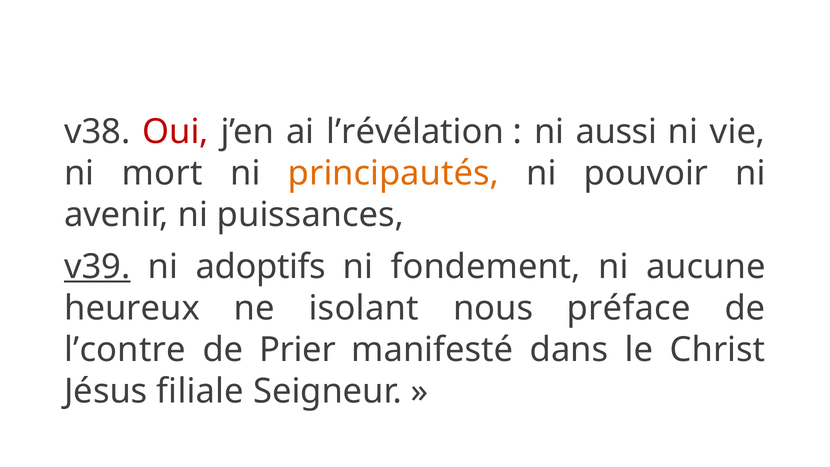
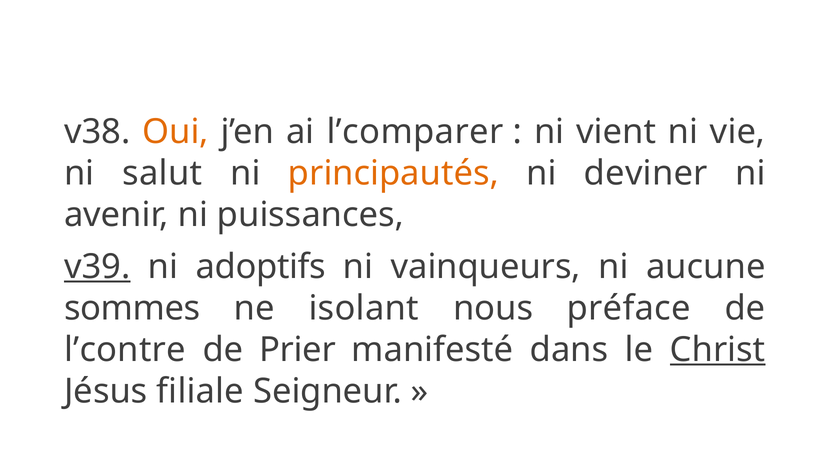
Oui colour: red -> orange
l’révélation: l’révélation -> l’comparer
aussi: aussi -> vient
mort: mort -> salut
pouvoir: pouvoir -> deviner
fondement: fondement -> vainqueurs
heureux: heureux -> sommes
Christ underline: none -> present
